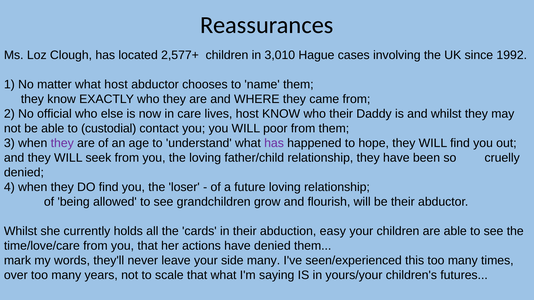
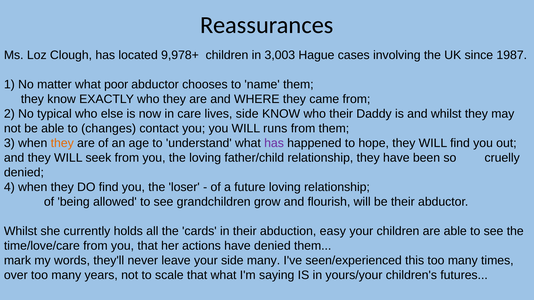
2,577+: 2,577+ -> 9,978+
3,010: 3,010 -> 3,003
1992: 1992 -> 1987
what host: host -> poor
official: official -> typical
lives host: host -> side
custodial: custodial -> changes
poor: poor -> runs
they at (62, 143) colour: purple -> orange
